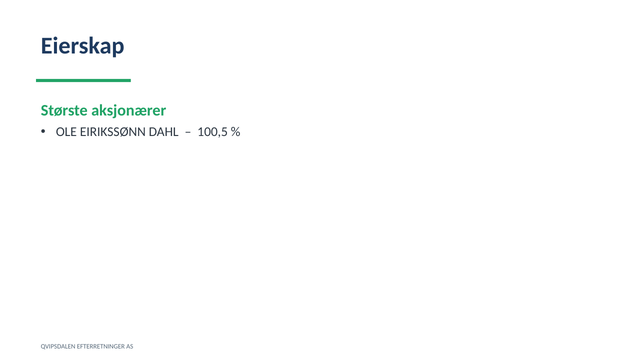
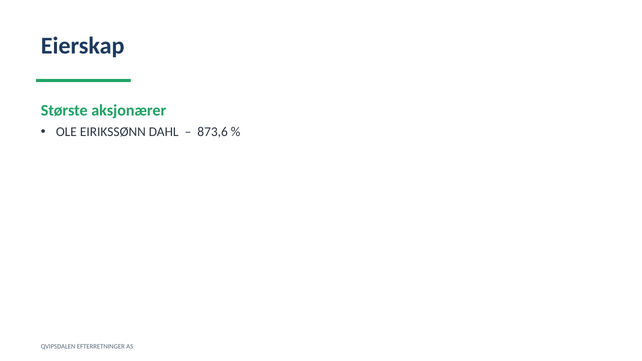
100,5: 100,5 -> 873,6
